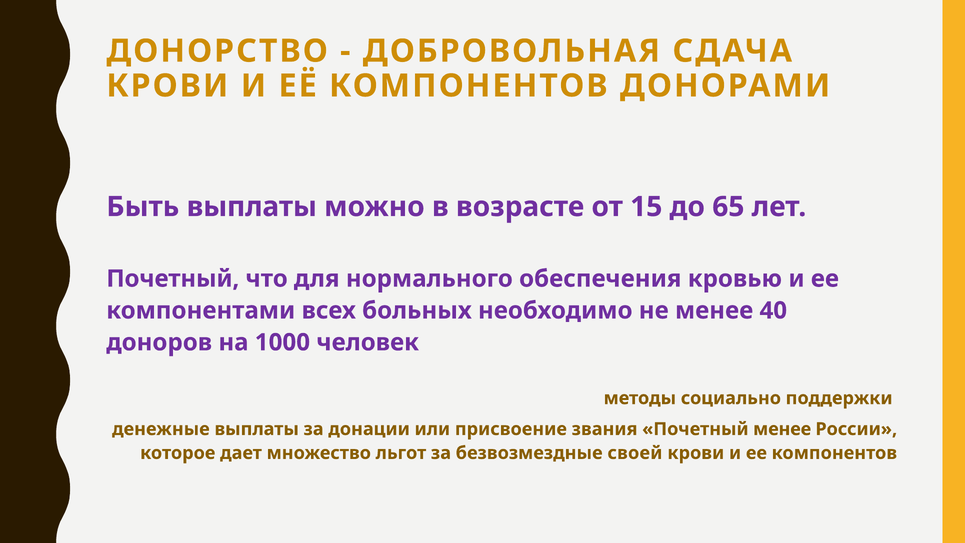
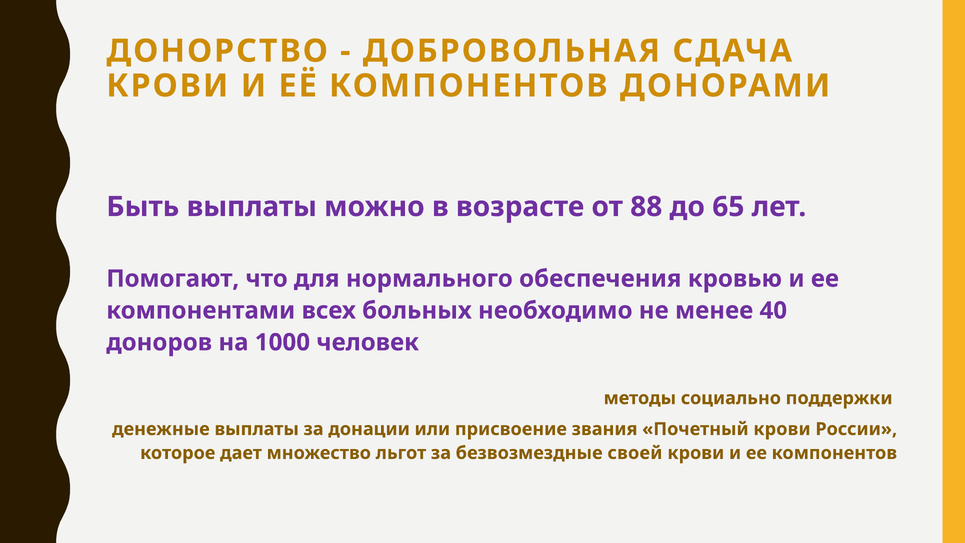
15: 15 -> 88
Почетный at (173, 279): Почетный -> Помогают
Почетный менее: менее -> крови
